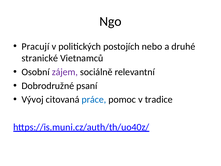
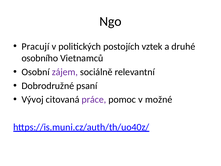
nebo: nebo -> vztek
stranické: stranické -> osobního
práce colour: blue -> purple
tradice: tradice -> možné
